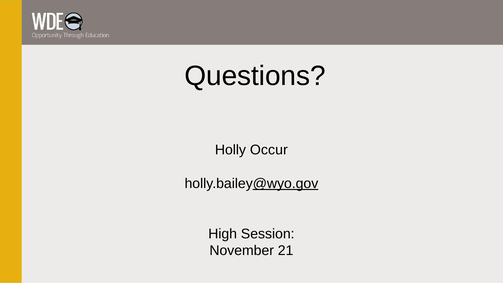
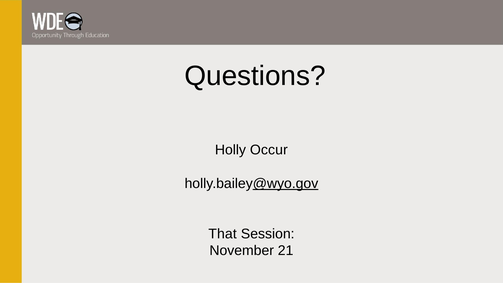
High: High -> That
